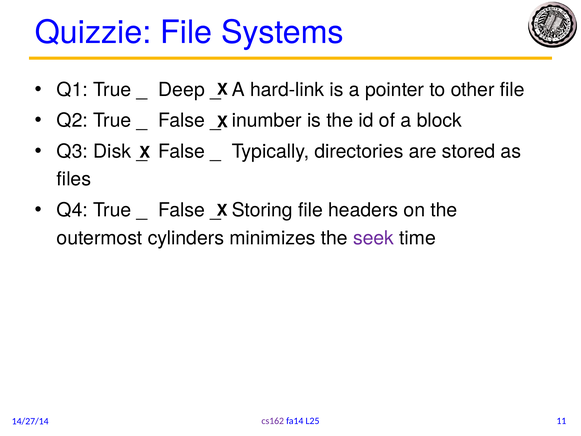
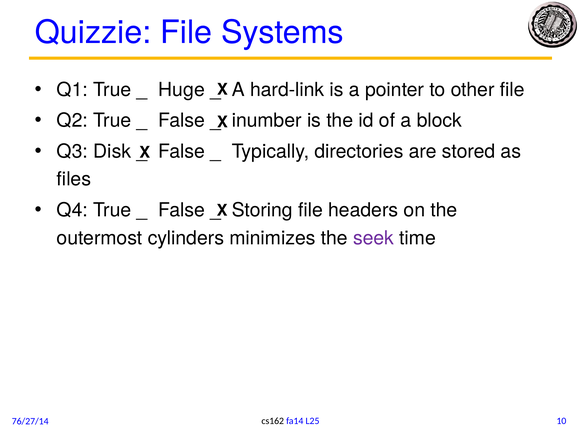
Deep: Deep -> Huge
cs162 colour: purple -> black
11: 11 -> 10
14/27/14: 14/27/14 -> 76/27/14
